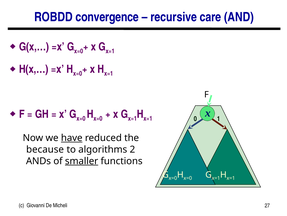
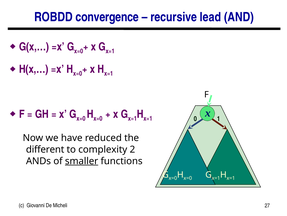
care: care -> lead
have underline: present -> none
because: because -> different
algorithms: algorithms -> complexity
